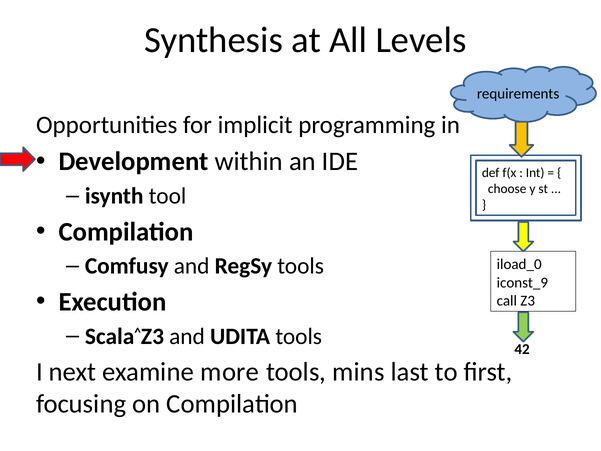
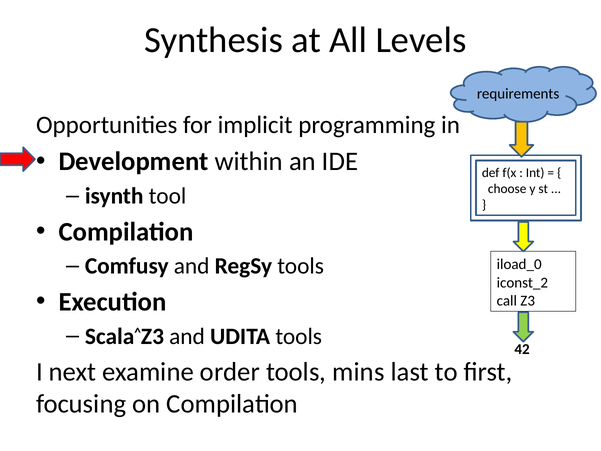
iconst_9: iconst_9 -> iconst_2
more: more -> order
